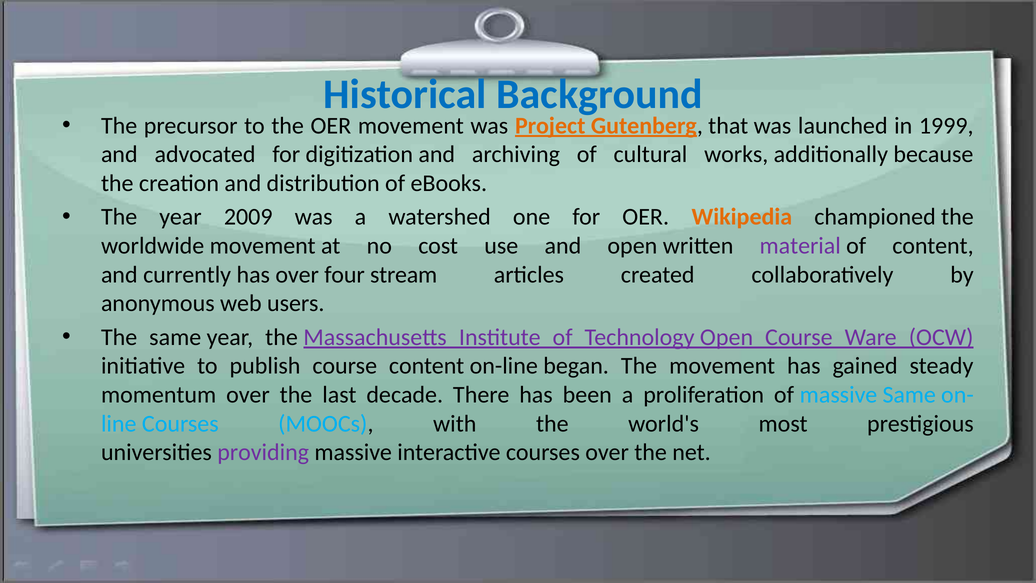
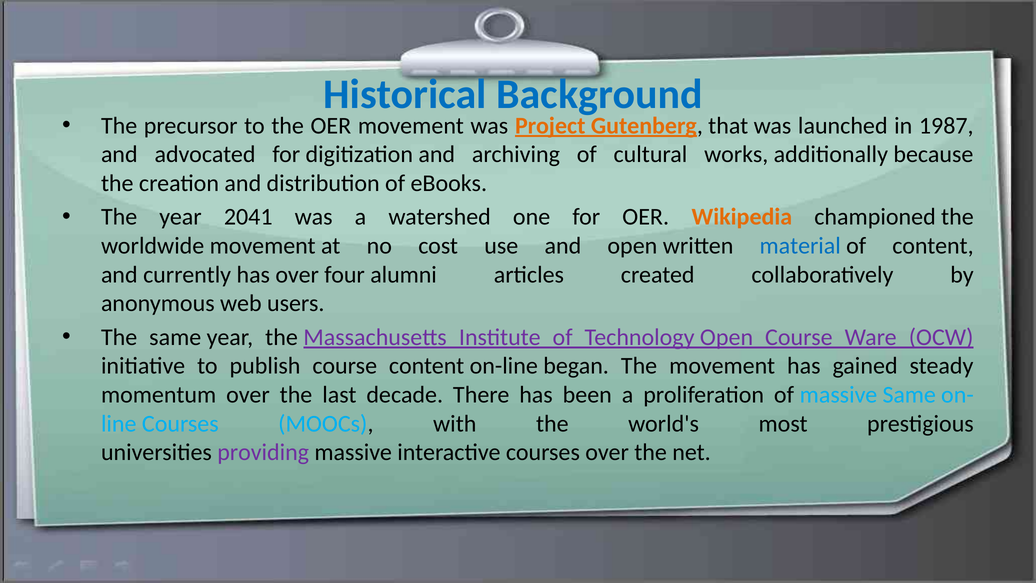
1999: 1999 -> 1987
2009: 2009 -> 2041
material colour: purple -> blue
stream: stream -> alumni
